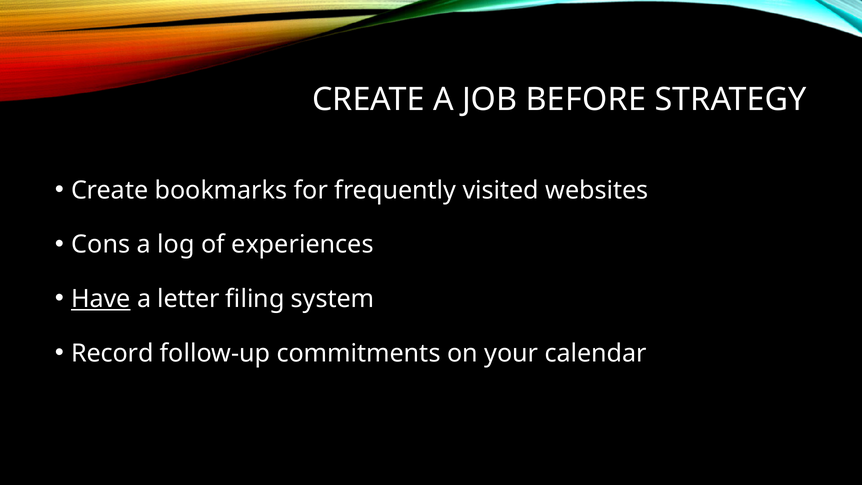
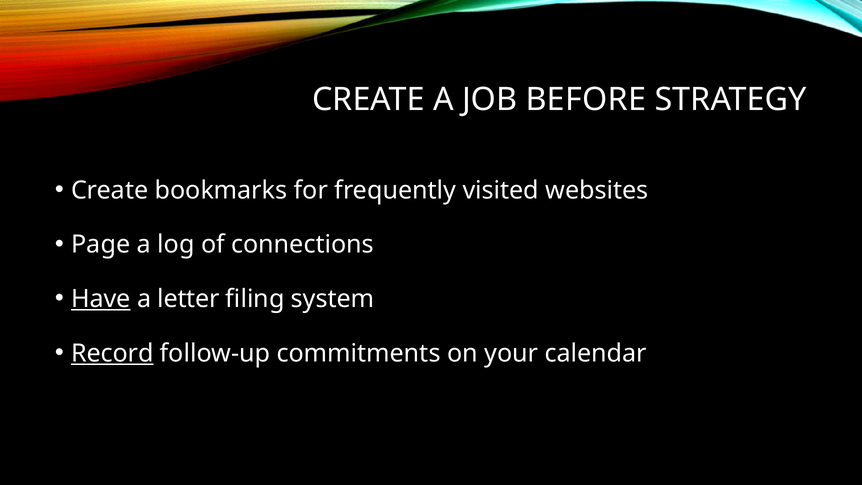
Cons: Cons -> Page
experiences: experiences -> connections
Record underline: none -> present
